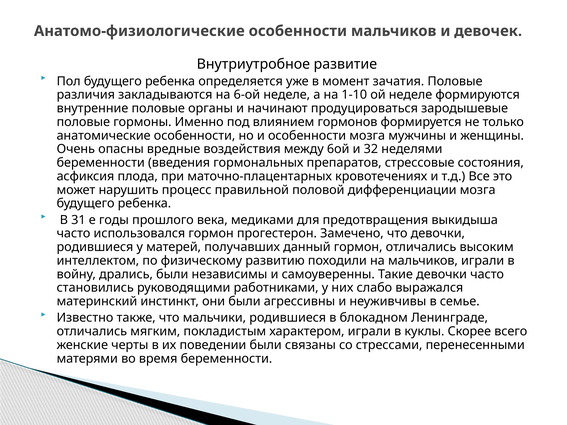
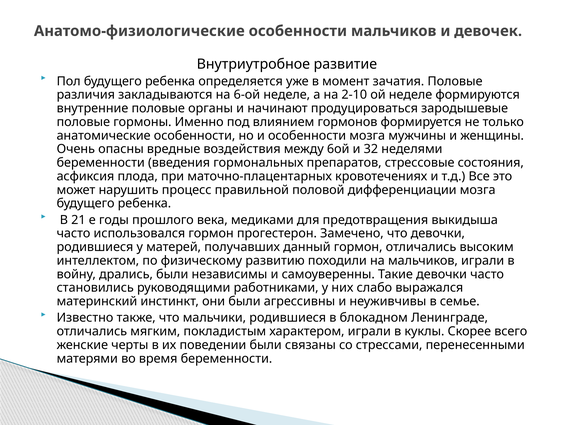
1-10: 1-10 -> 2-10
31: 31 -> 21
